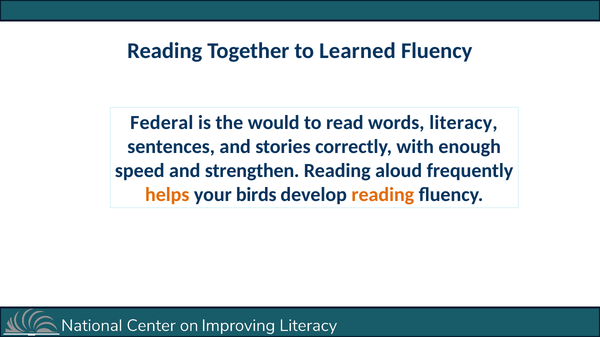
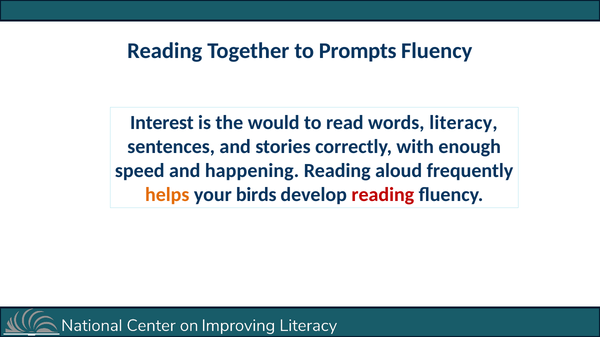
Learned: Learned -> Prompts
Federal: Federal -> Interest
strengthen: strengthen -> happening
reading at (383, 195) colour: orange -> red
